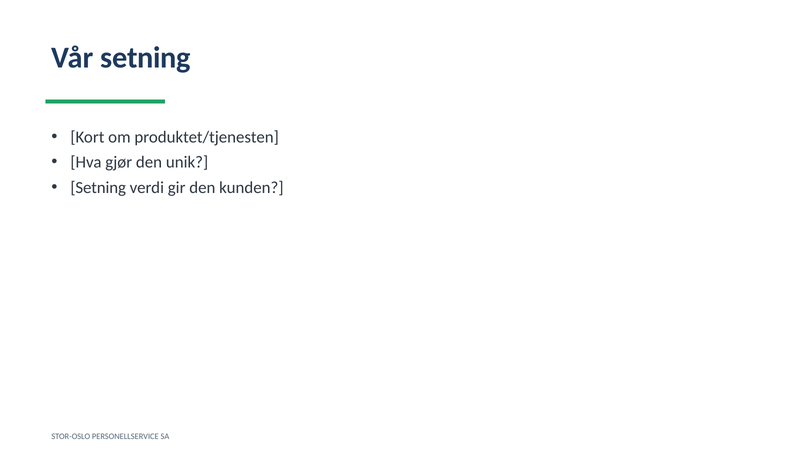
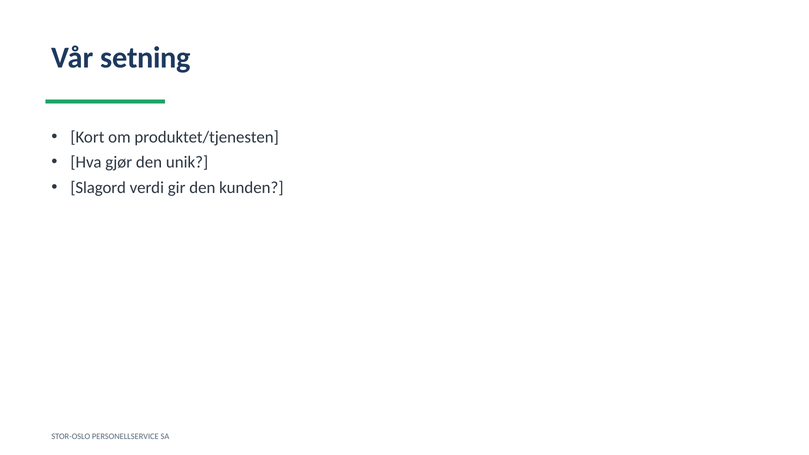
Setning at (98, 188): Setning -> Slagord
